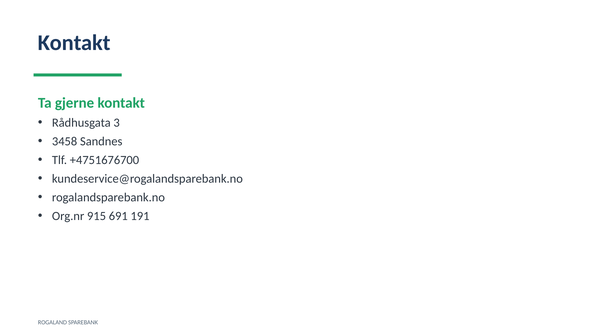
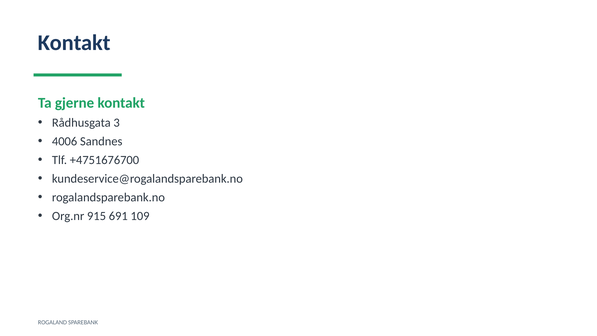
3458: 3458 -> 4006
191: 191 -> 109
